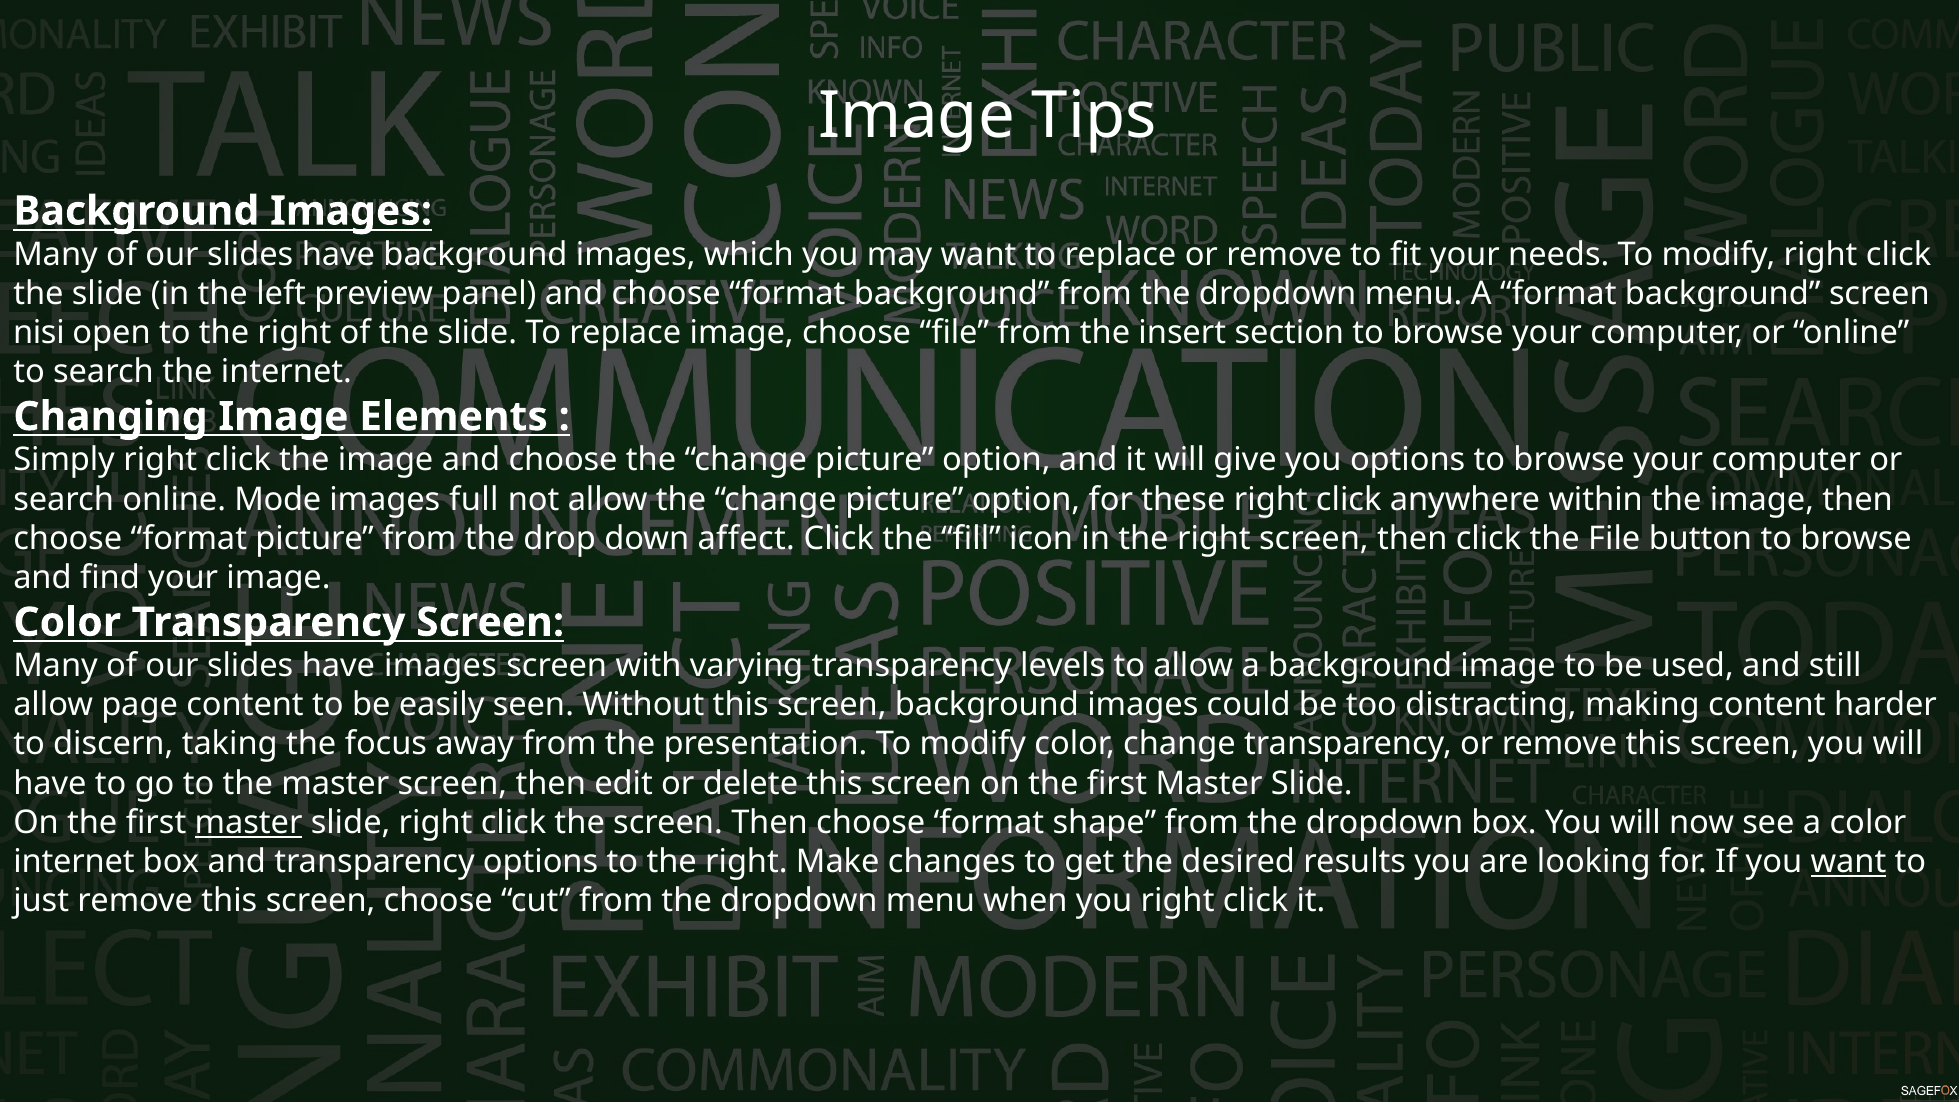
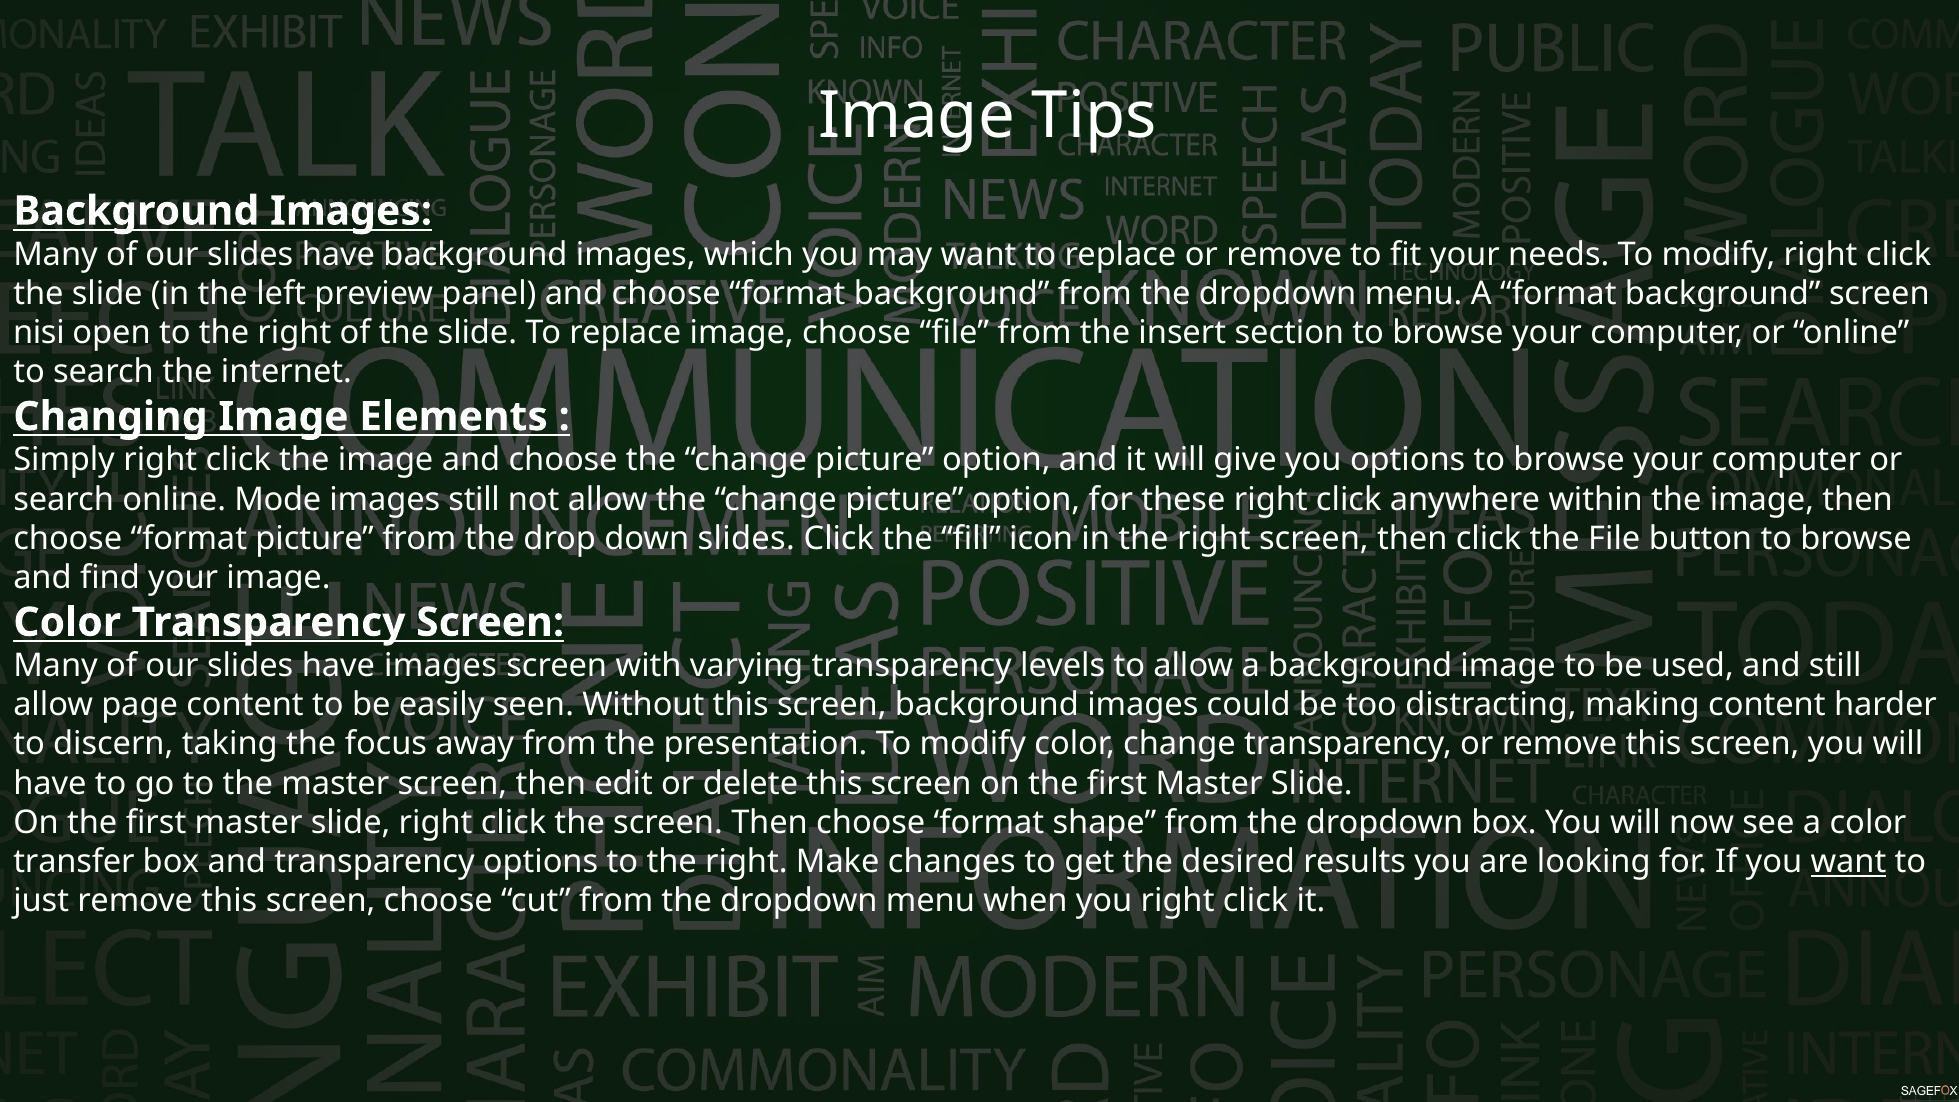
images full: full -> still
down affect: affect -> slides
master at (249, 822) underline: present -> none
internet at (74, 862): internet -> transfer
